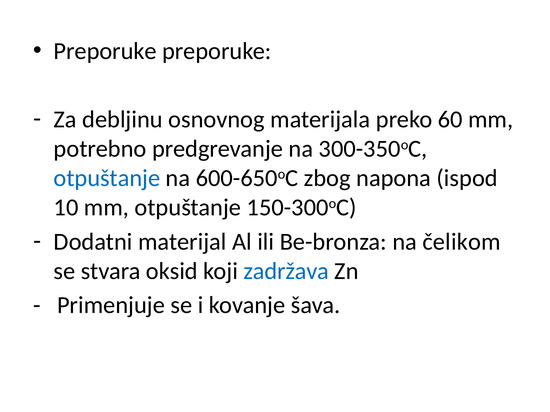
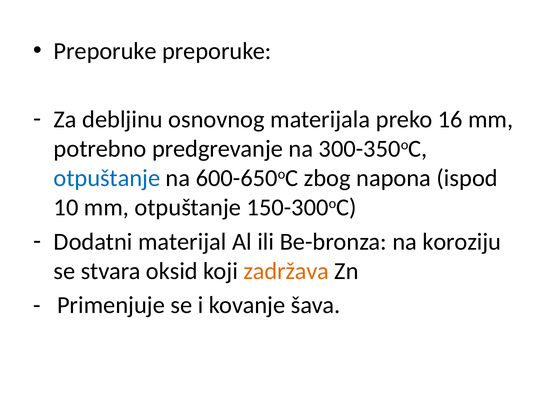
60: 60 -> 16
čelikom: čelikom -> koroziju
zadržava colour: blue -> orange
